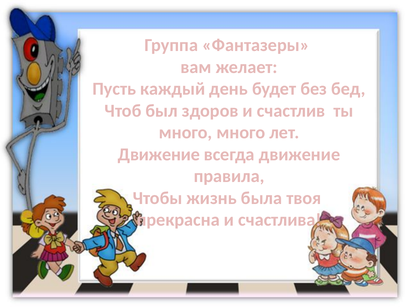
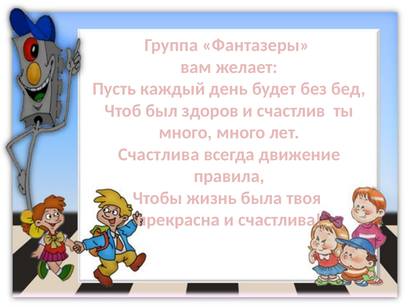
Движение at (159, 155): Движение -> Счастлива
